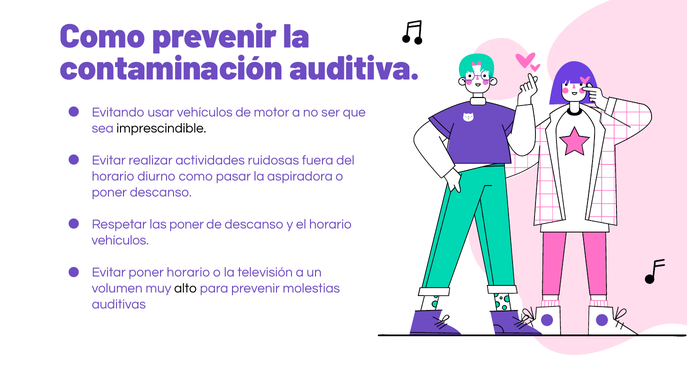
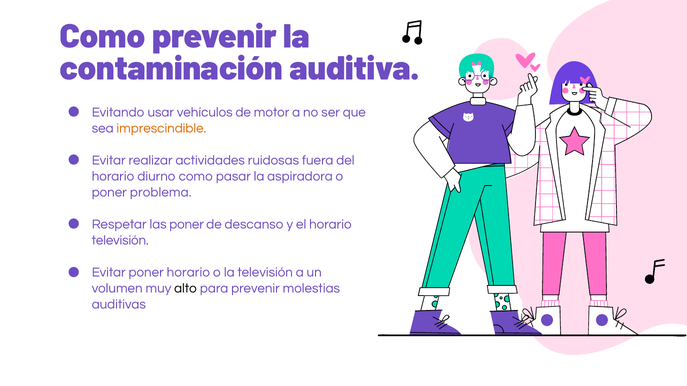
imprescindible colour: black -> orange
poner descanso: descanso -> problema
vehículos at (120, 241): vehículos -> televisión
